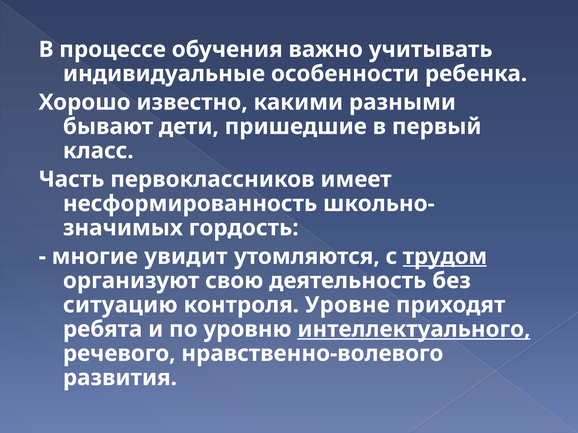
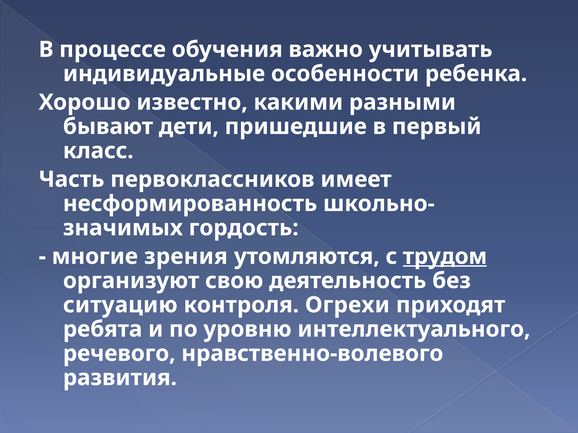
увидит: увидит -> зрения
Уровне: Уровне -> Огрехи
интеллектуального underline: present -> none
